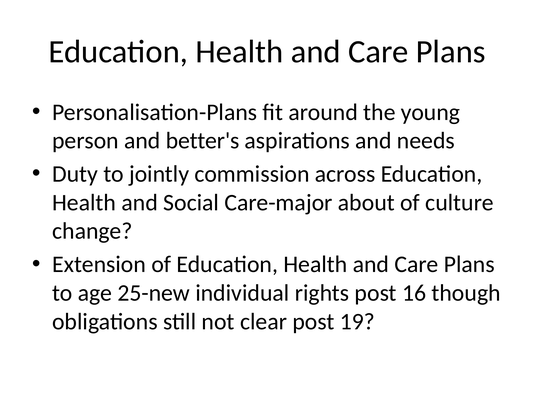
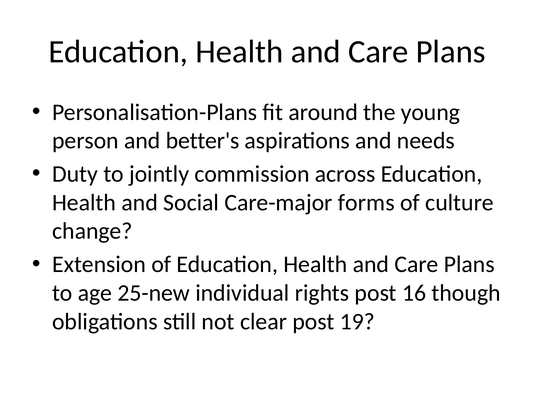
about: about -> forms
